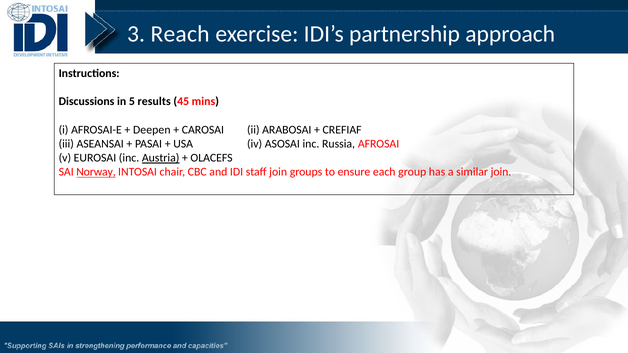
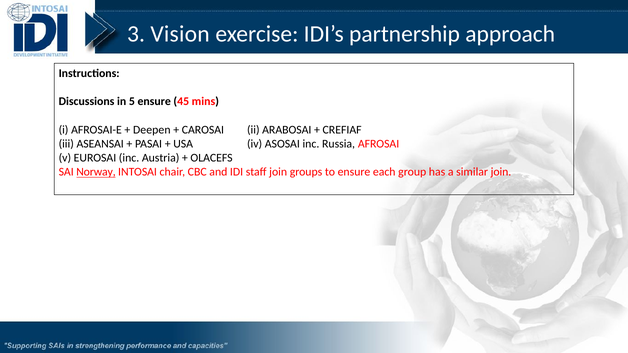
Reach: Reach -> Vision
5 results: results -> ensure
Austria underline: present -> none
